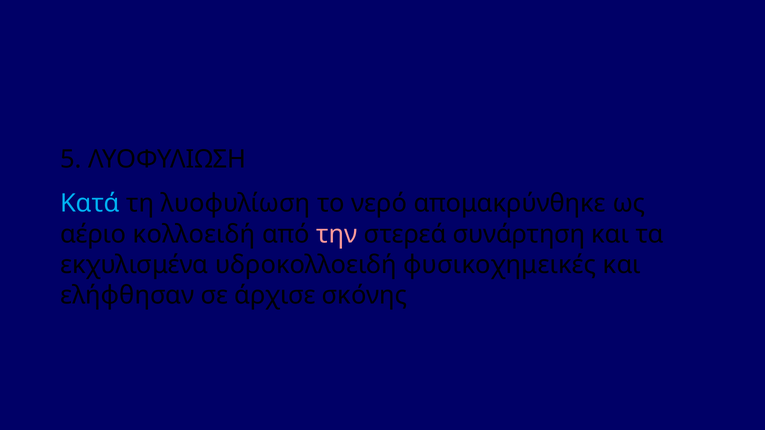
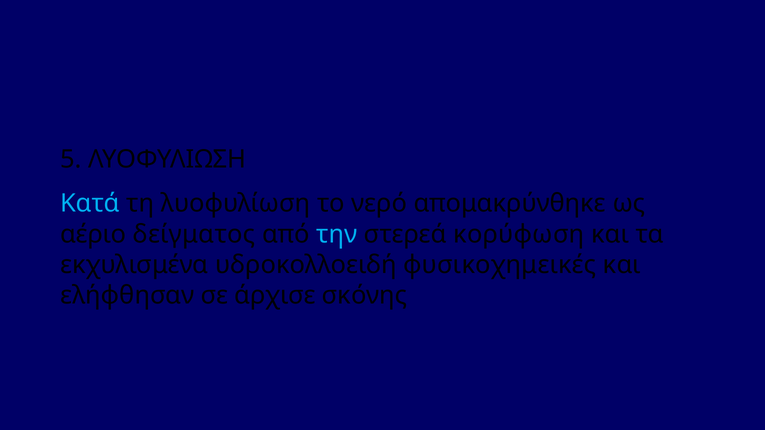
κολλοειδή: κολλοειδή -> δείγματος
την colour: pink -> light blue
συνάρτηση: συνάρτηση -> κορύφωση
